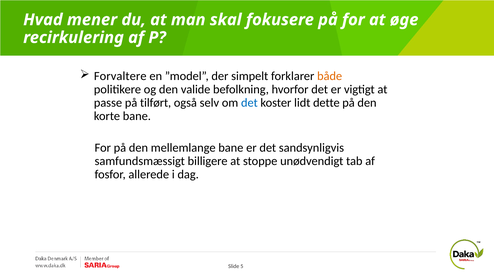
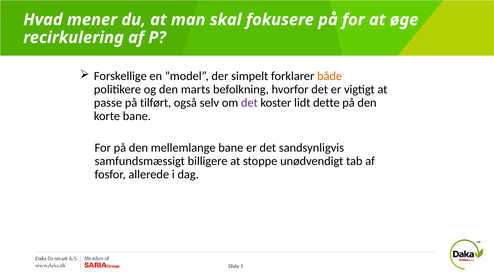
Forvaltere: Forvaltere -> Forskellige
valide: valide -> marts
det at (249, 103) colour: blue -> purple
